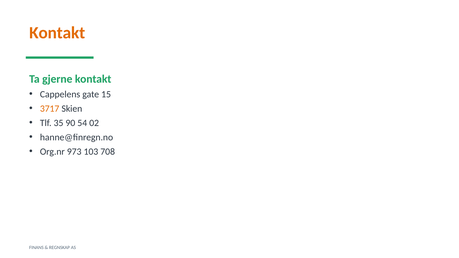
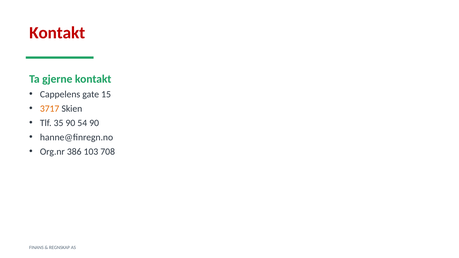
Kontakt at (57, 33) colour: orange -> red
54 02: 02 -> 90
973: 973 -> 386
